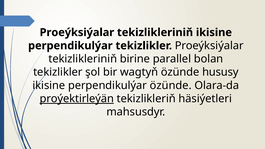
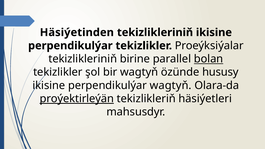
Proeýksiýalar at (77, 32): Proeýksiýalar -> Häsiýetinden
bolan underline: none -> present
perpendikulýar özünde: özünde -> wagtyň
